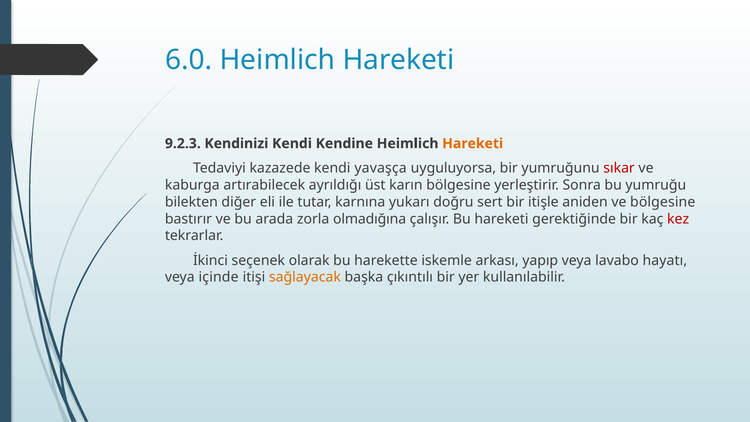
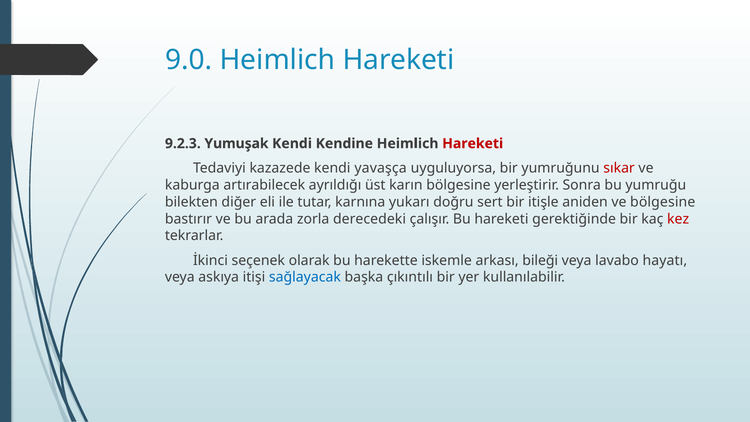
6.0: 6.0 -> 9.0
Kendinizi: Kendinizi -> Yumuşak
Hareketi at (473, 143) colour: orange -> red
olmadığına: olmadığına -> derecedeki
yapıp: yapıp -> bileği
içinde: içinde -> askıya
sağlayacak colour: orange -> blue
